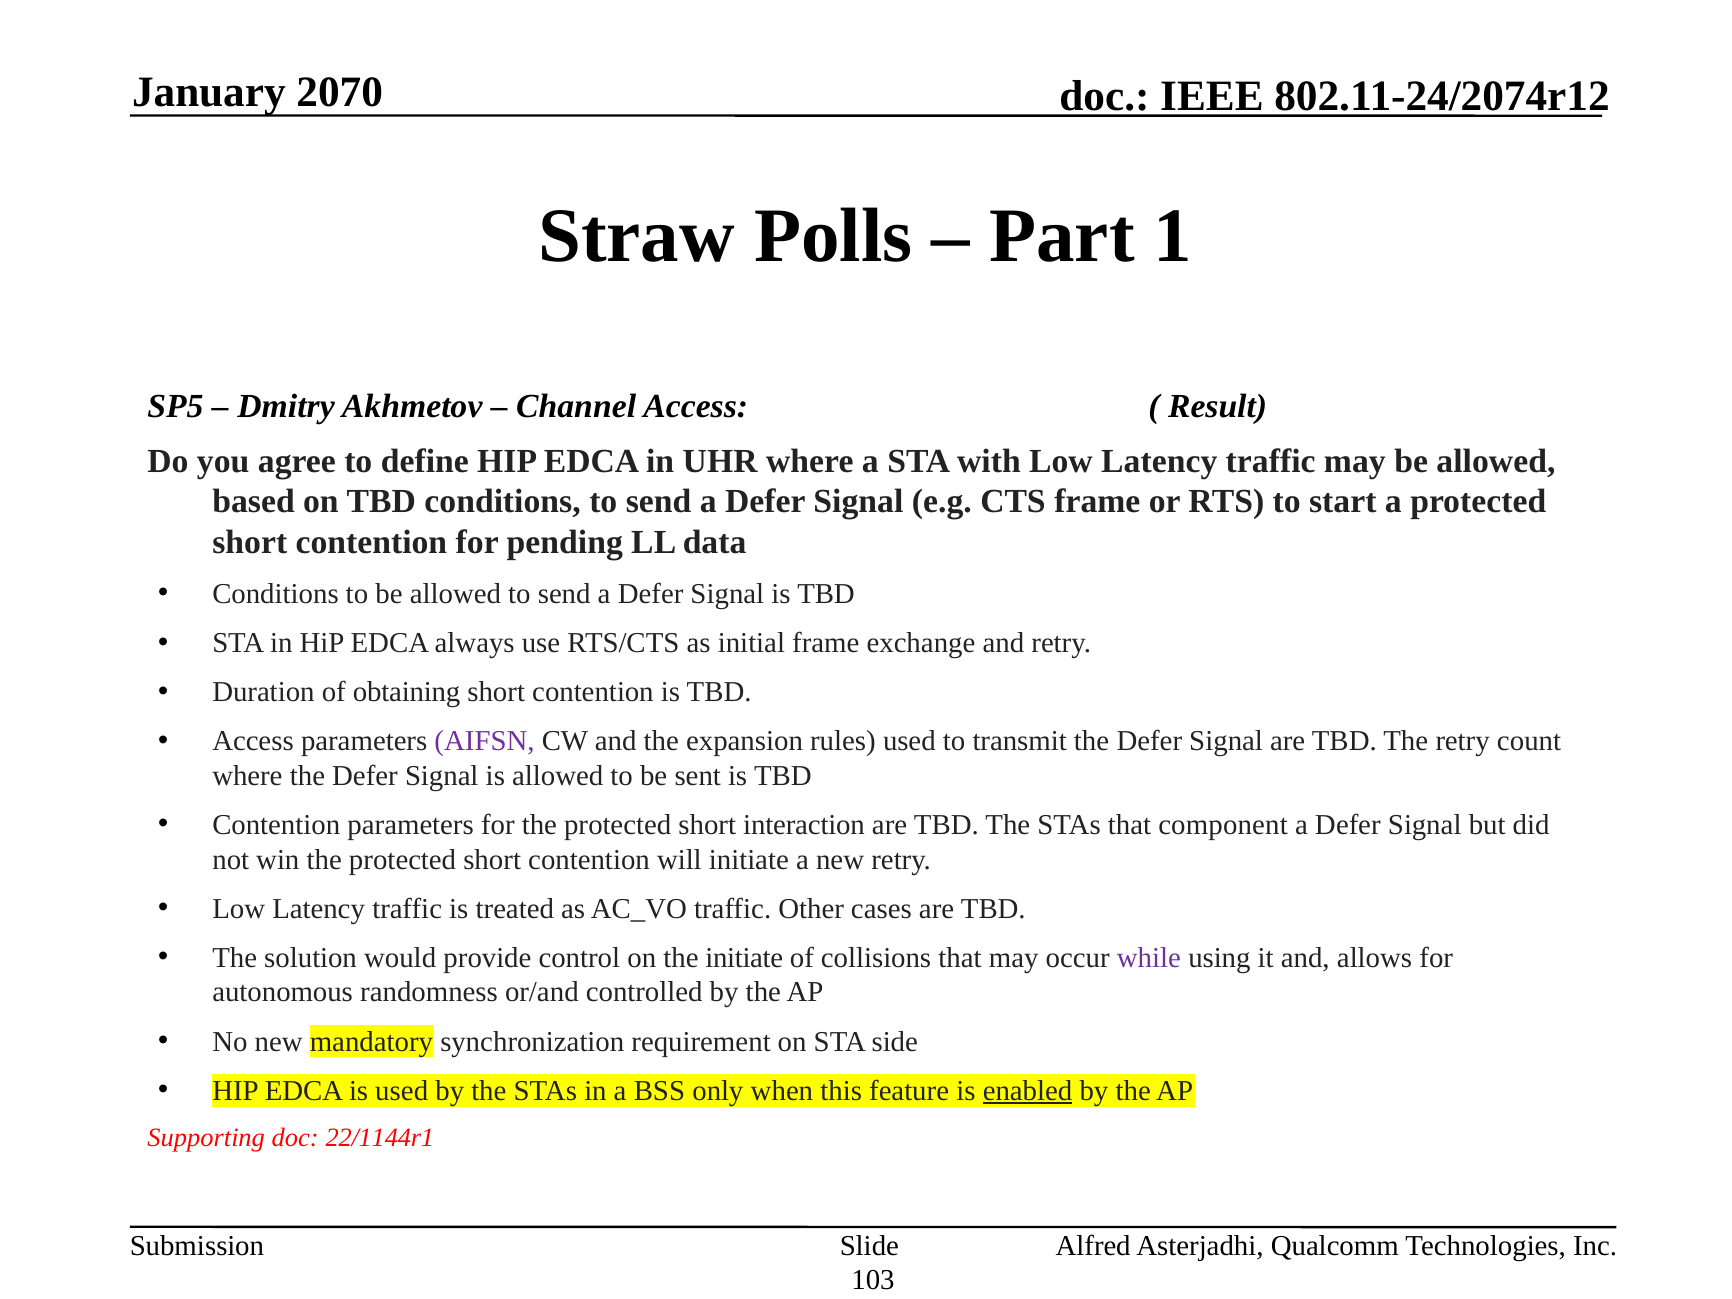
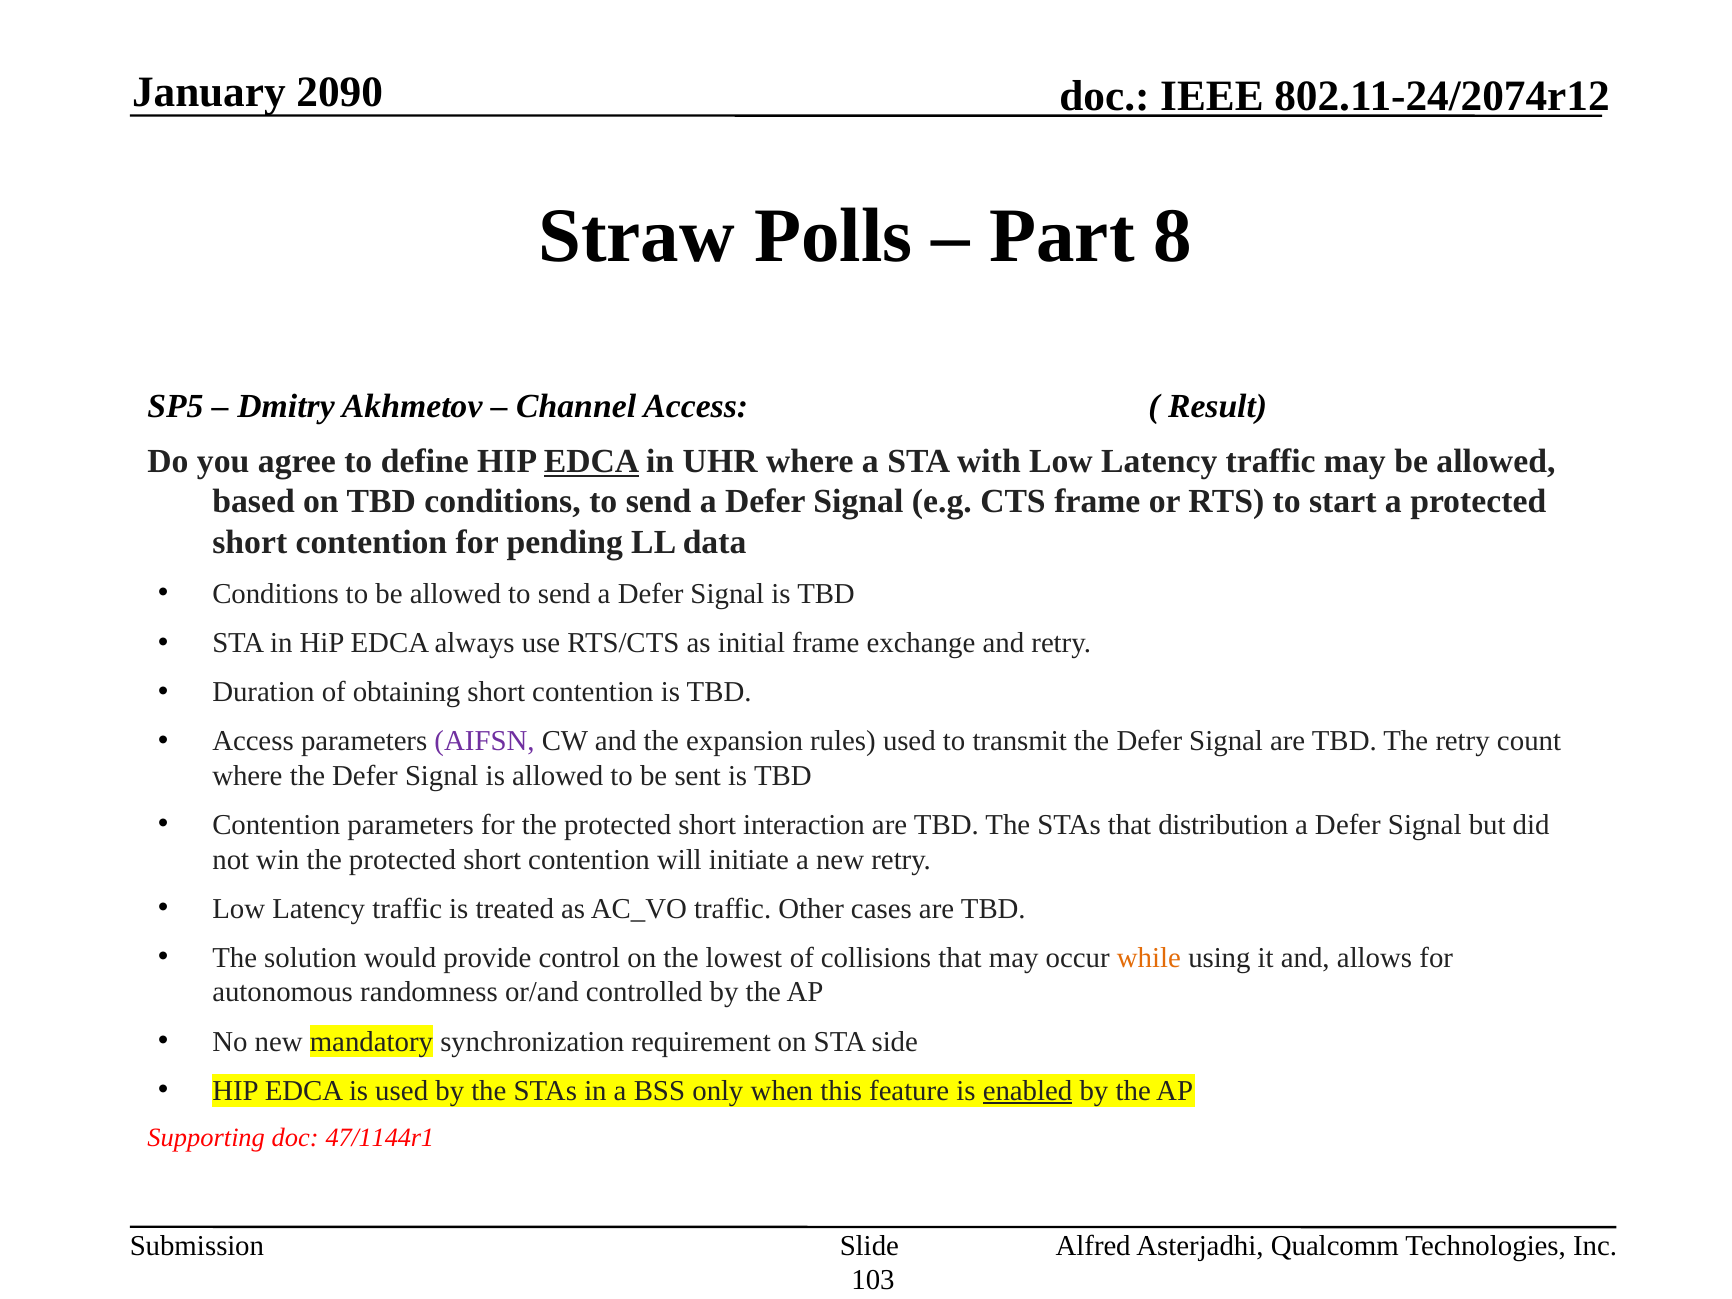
2070: 2070 -> 2090
1: 1 -> 8
EDCA at (592, 461) underline: none -> present
component: component -> distribution
the initiate: initiate -> lowest
while colour: purple -> orange
22/1144r1: 22/1144r1 -> 47/1144r1
